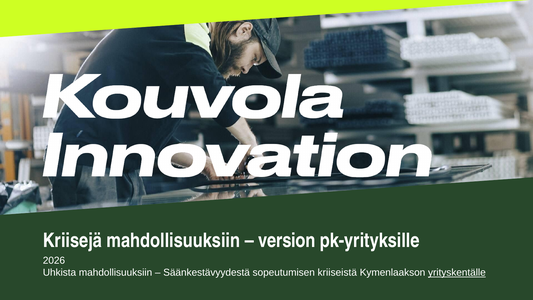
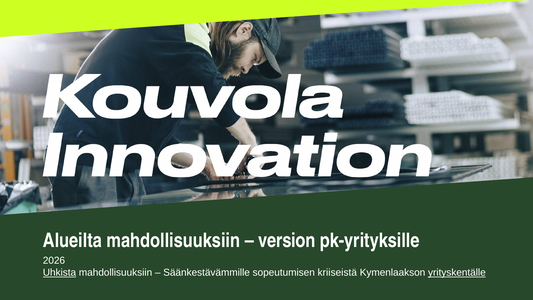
Kriisejä: Kriisejä -> Alueilta
Uhkista underline: none -> present
Säänkestävyydestä: Säänkestävyydestä -> Säänkestävämmille
